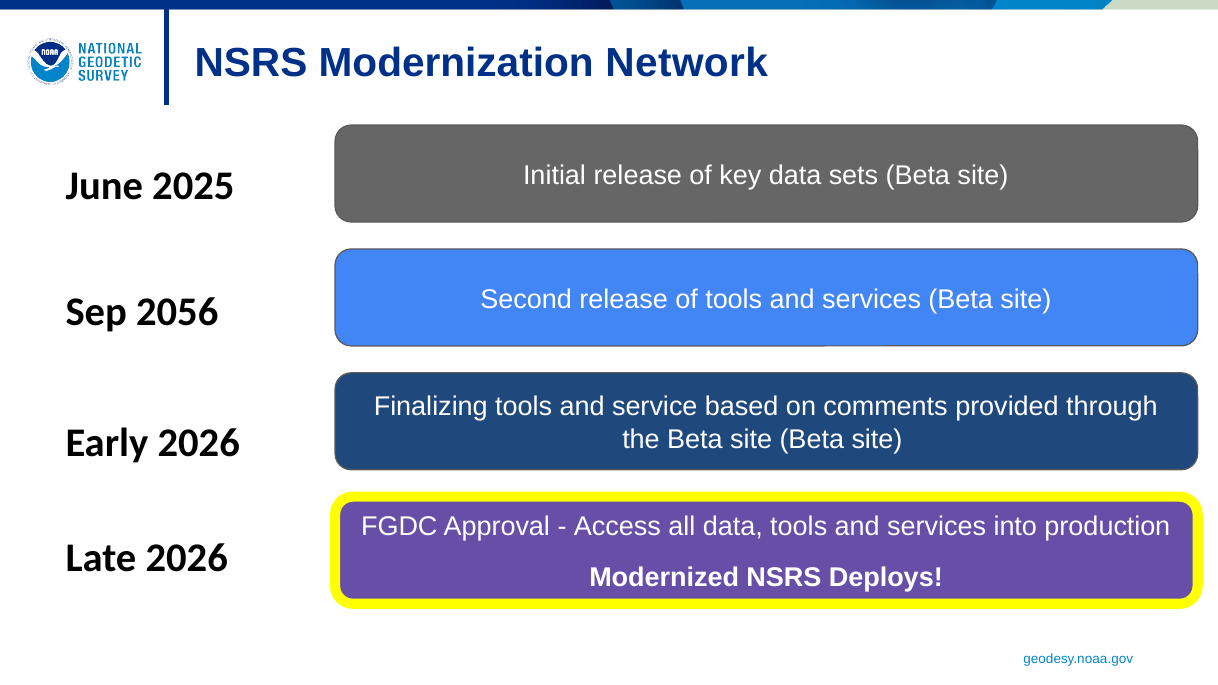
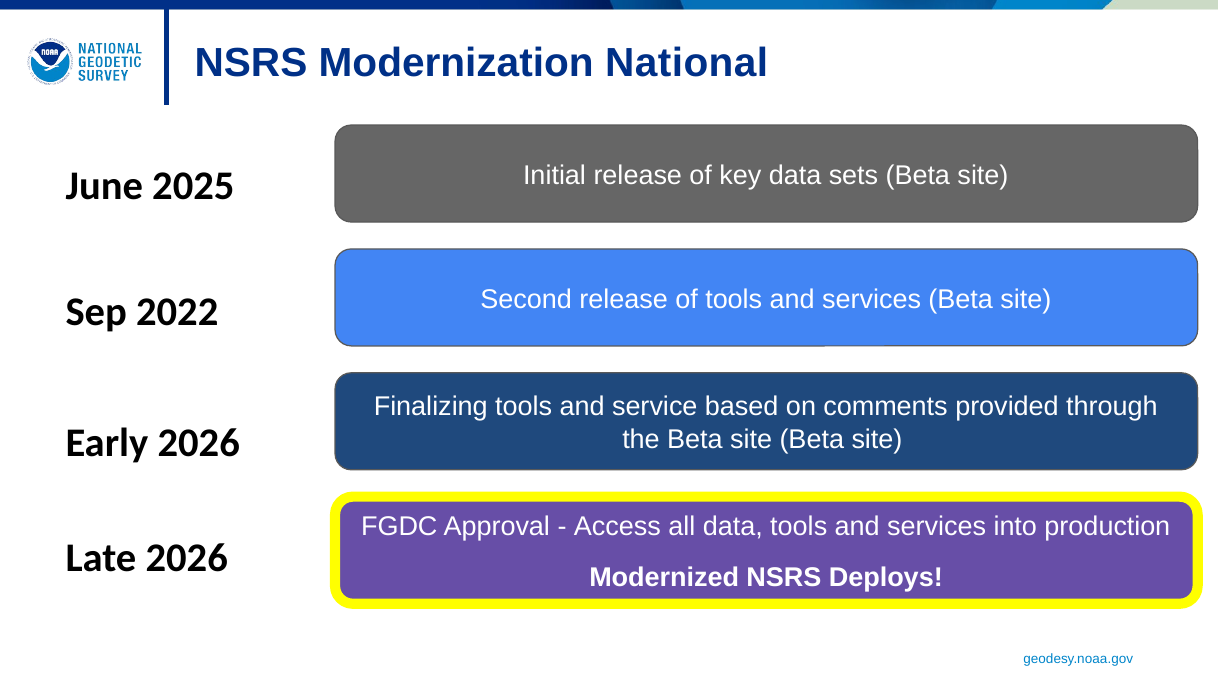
Network: Network -> National
2056: 2056 -> 2022
